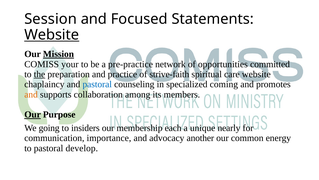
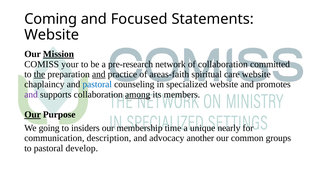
Session: Session -> Coming
Website at (52, 35) underline: present -> none
pre-practice: pre-practice -> pre-research
of opportunities: opportunities -> collaboration
and at (99, 74) underline: none -> present
strive-faith: strive-faith -> areas-faith
specialized coming: coming -> website
and at (31, 94) colour: orange -> purple
among underline: none -> present
each: each -> time
importance: importance -> description
energy: energy -> groups
